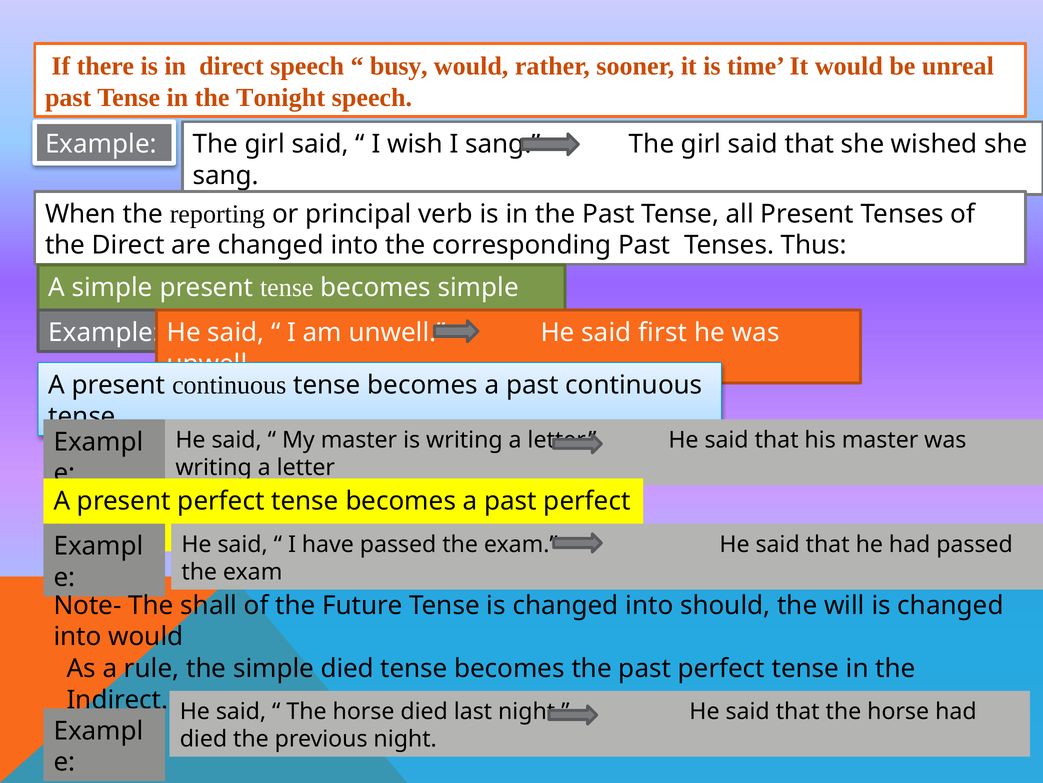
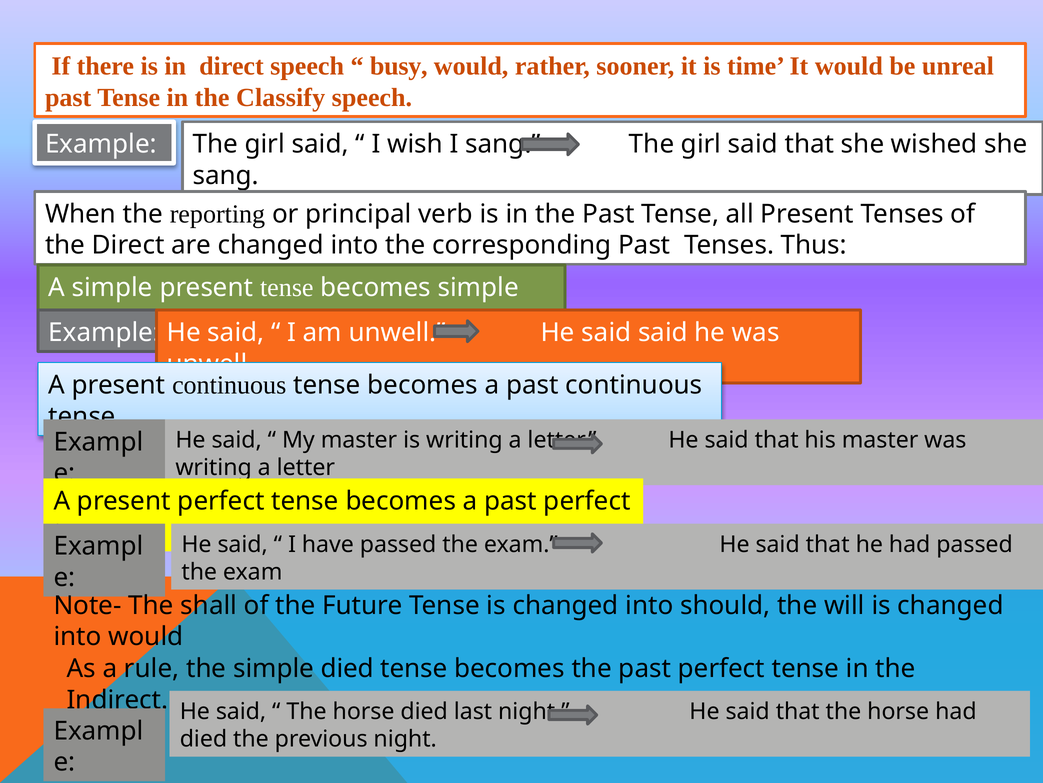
Tonight: Tonight -> Classify
said first: first -> said
